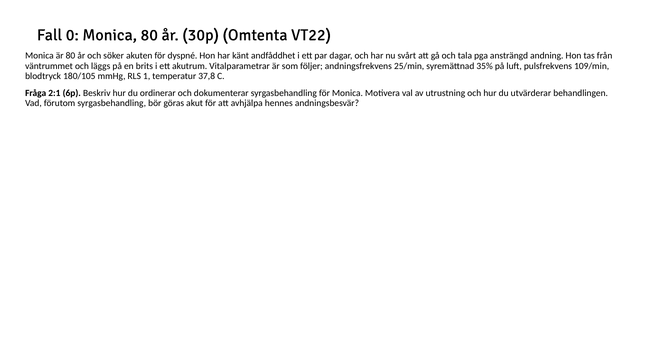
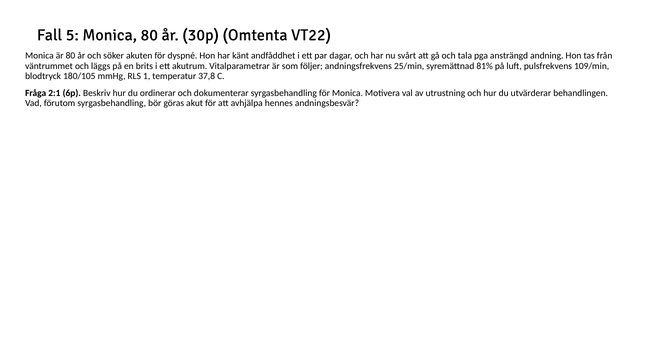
0: 0 -> 5
35%: 35% -> 81%
